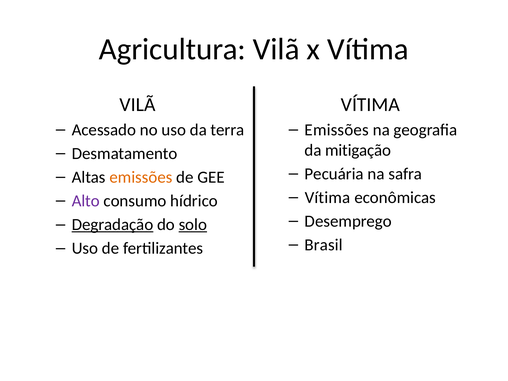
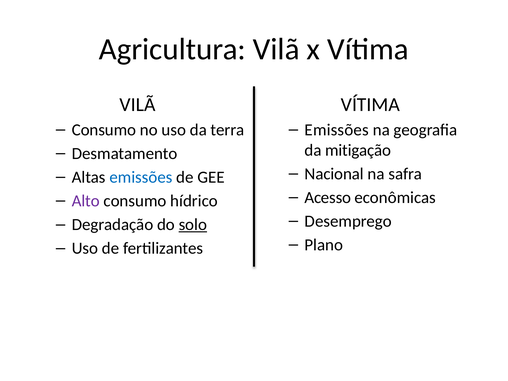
Acessado at (104, 130): Acessado -> Consumo
Pecuária: Pecuária -> Nacional
emissões at (141, 177) colour: orange -> blue
Vítima at (328, 198): Vítima -> Acesso
Degradação underline: present -> none
Brasil: Brasil -> Plano
